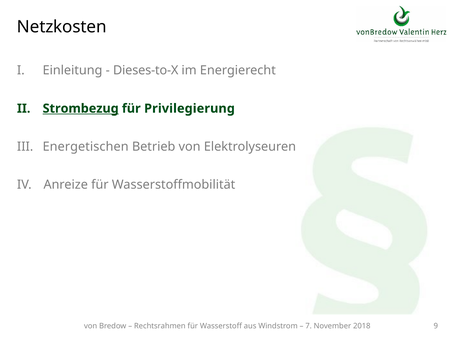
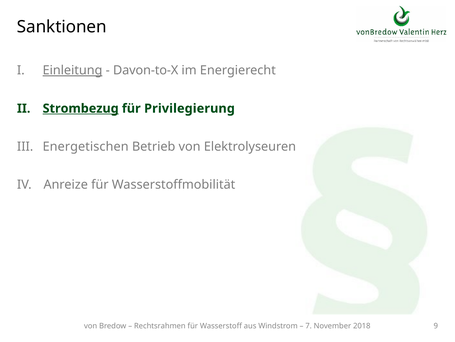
Netzkosten: Netzkosten -> Sanktionen
Einleitung underline: none -> present
Dieses-to-X: Dieses-to-X -> Davon-to-X
